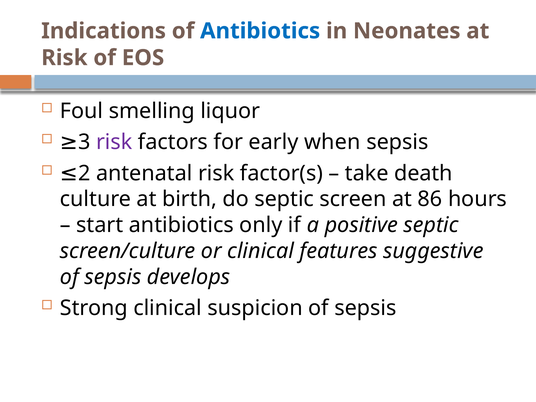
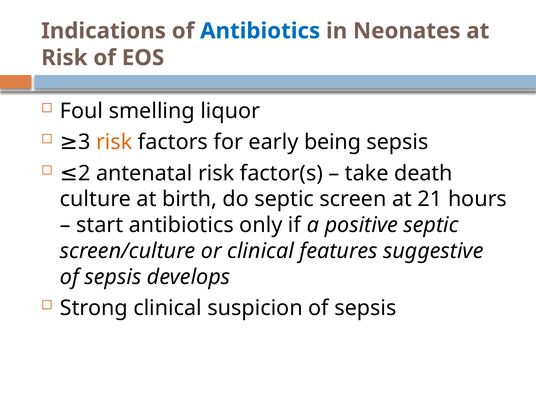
risk at (114, 142) colour: purple -> orange
when: when -> being
86: 86 -> 21
